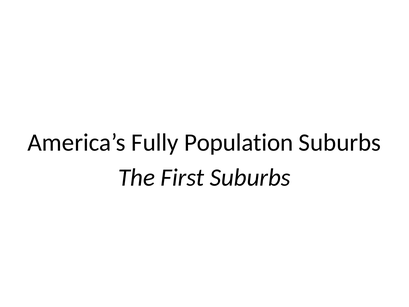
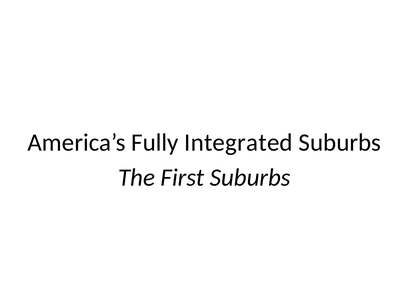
Population: Population -> Integrated
